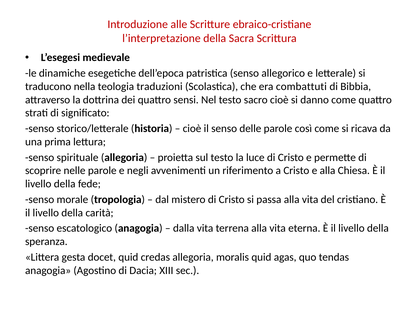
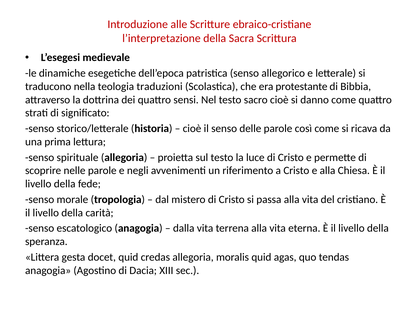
combattuti: combattuti -> protestante
